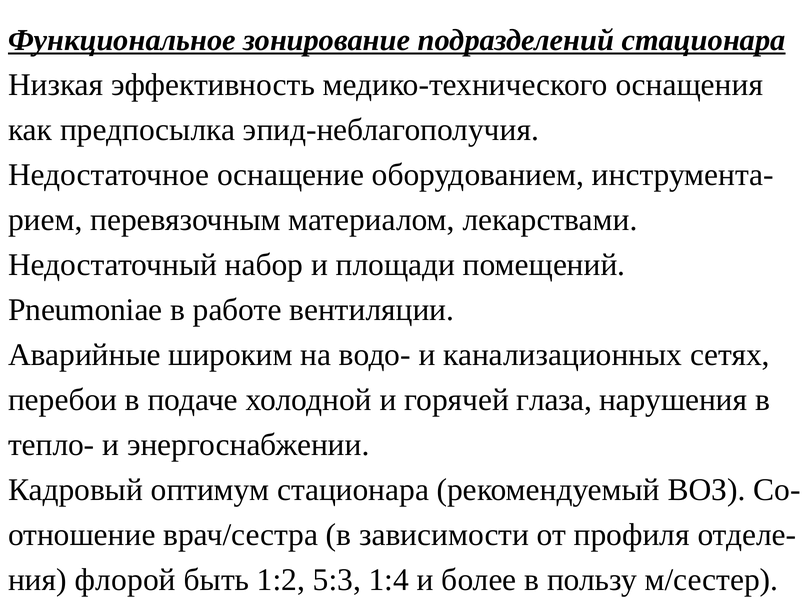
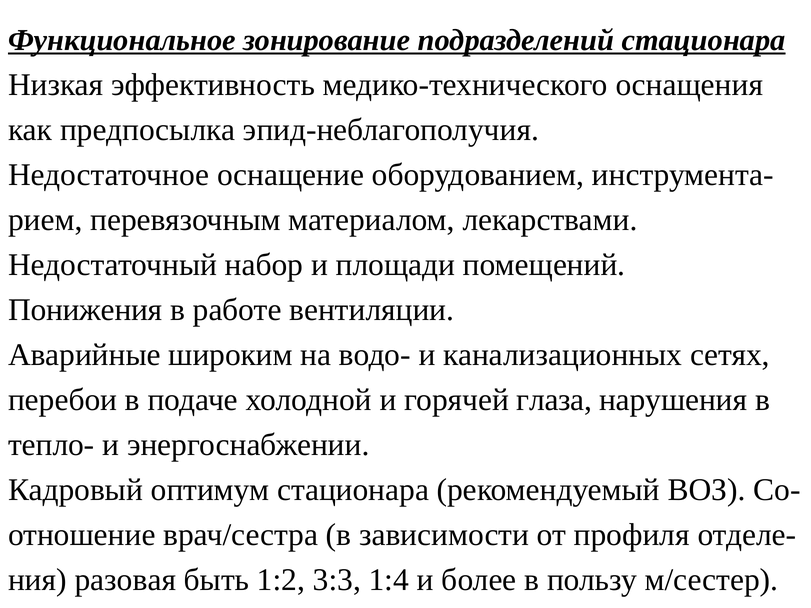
Pneumoniae: Pneumoniae -> Понижения
флорой: флорой -> разовая
5:3: 5:3 -> 3:3
